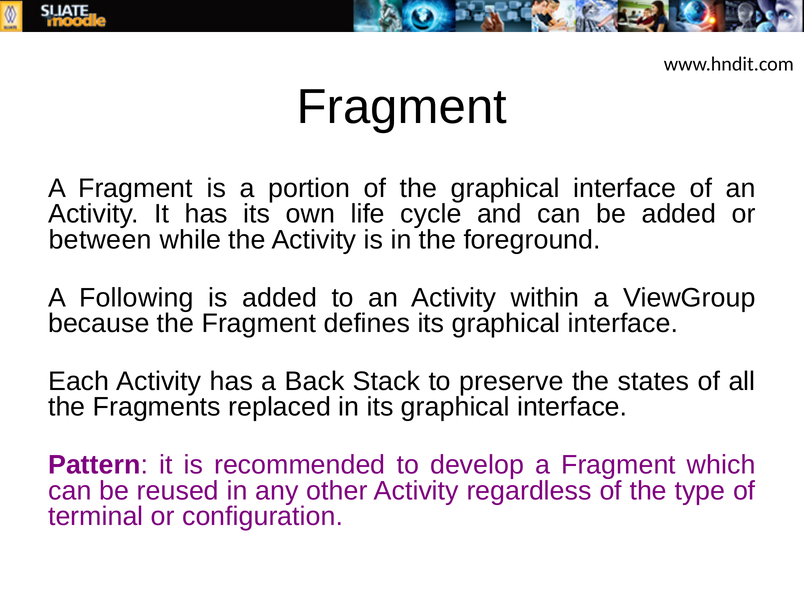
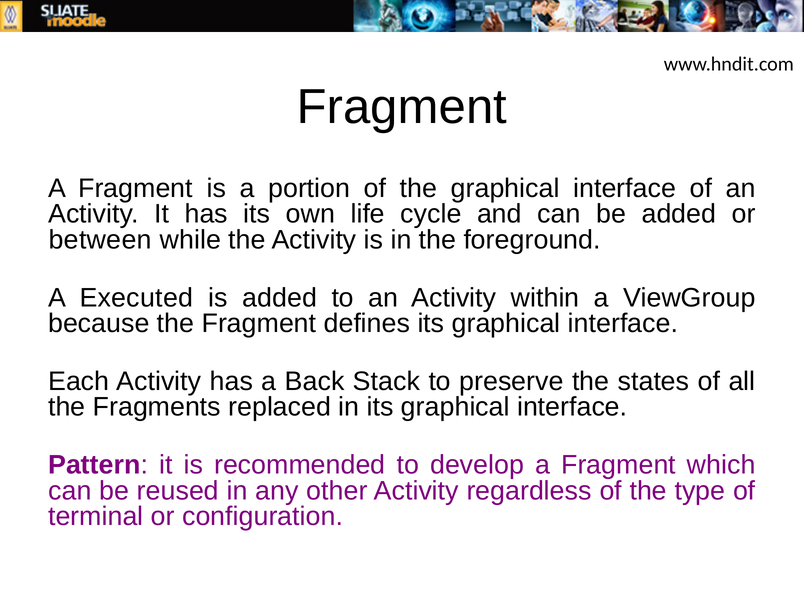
Following: Following -> Executed
